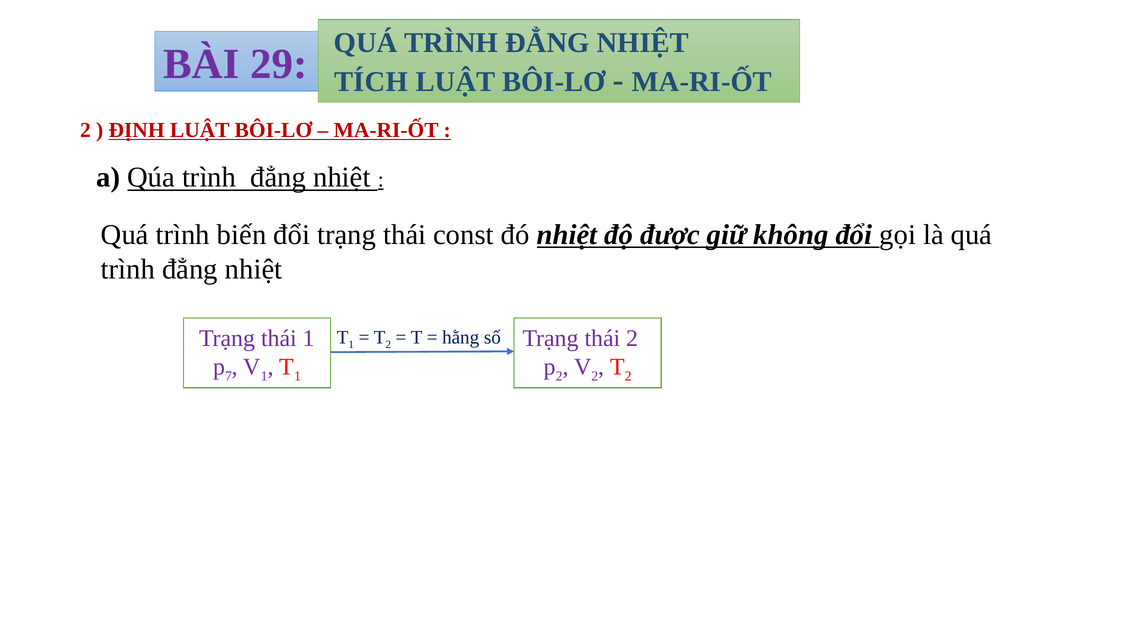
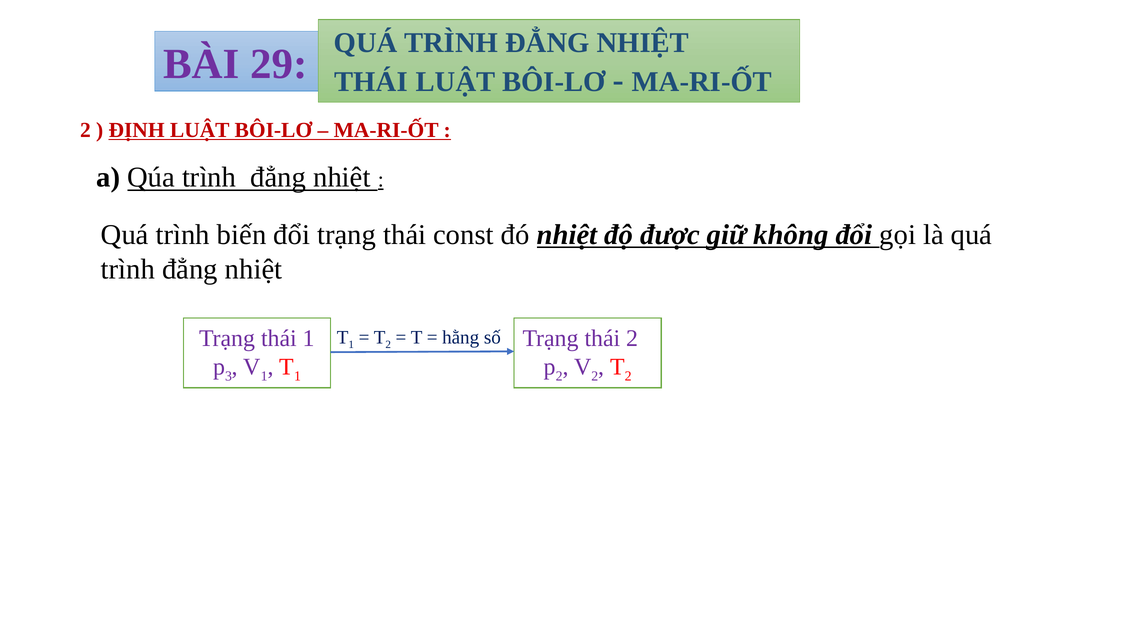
TÍCH at (371, 82): TÍCH -> THÁI
7: 7 -> 3
